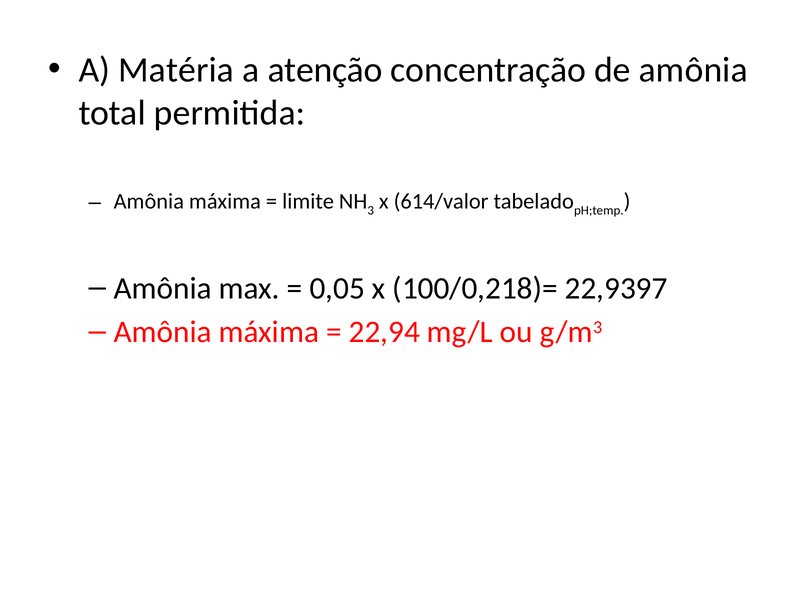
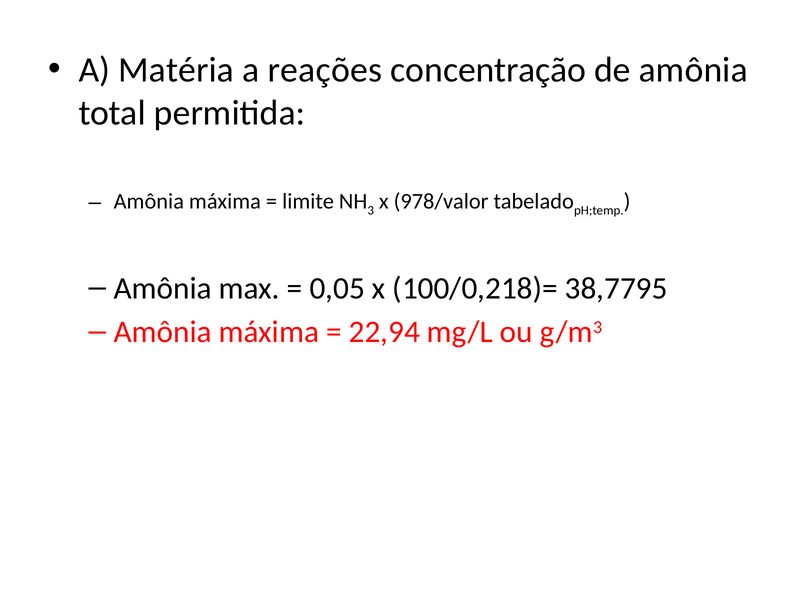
atenção: atenção -> reações
614/valor: 614/valor -> 978/valor
22,9397: 22,9397 -> 38,7795
